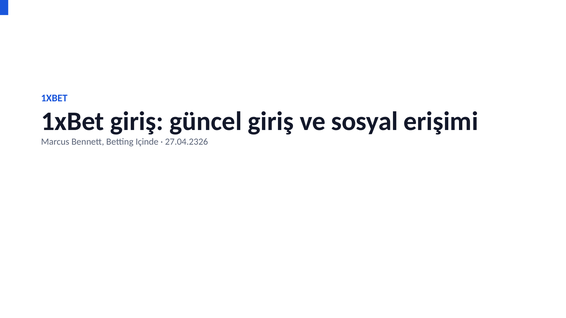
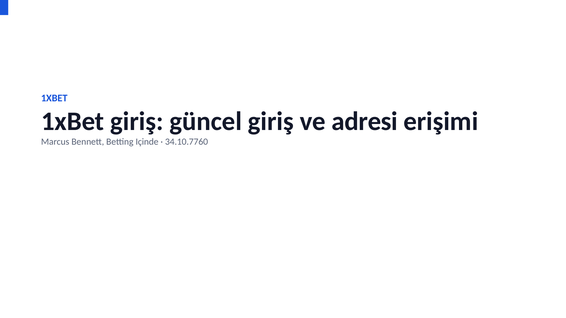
sosyal: sosyal -> adresi
27.04.2326: 27.04.2326 -> 34.10.7760
